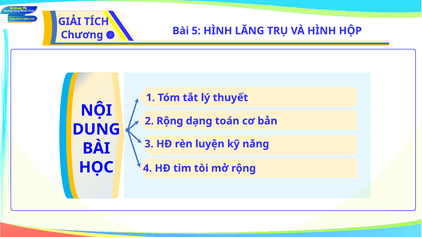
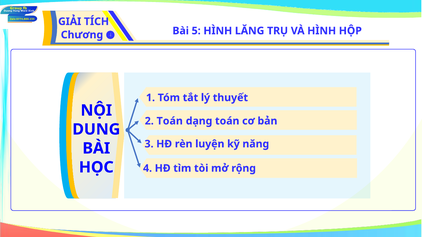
2 Rộng: Rộng -> Toán
